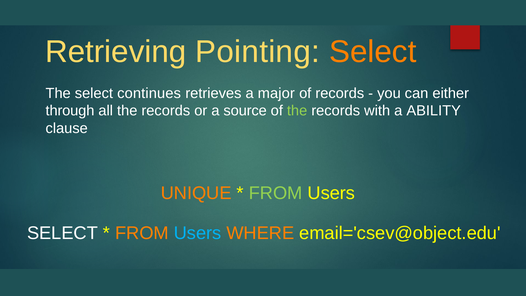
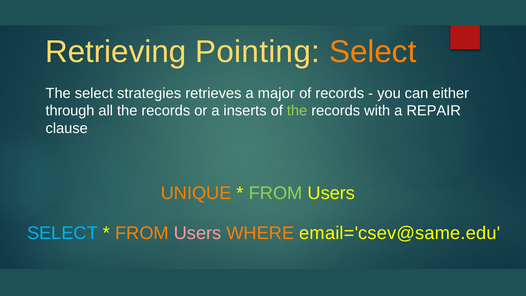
continues: continues -> strategies
source: source -> inserts
ABILITY: ABILITY -> REPAIR
SELECT at (62, 233) colour: white -> light blue
Users at (198, 233) colour: light blue -> pink
email='csev@object.edu: email='csev@object.edu -> email='csev@same.edu
